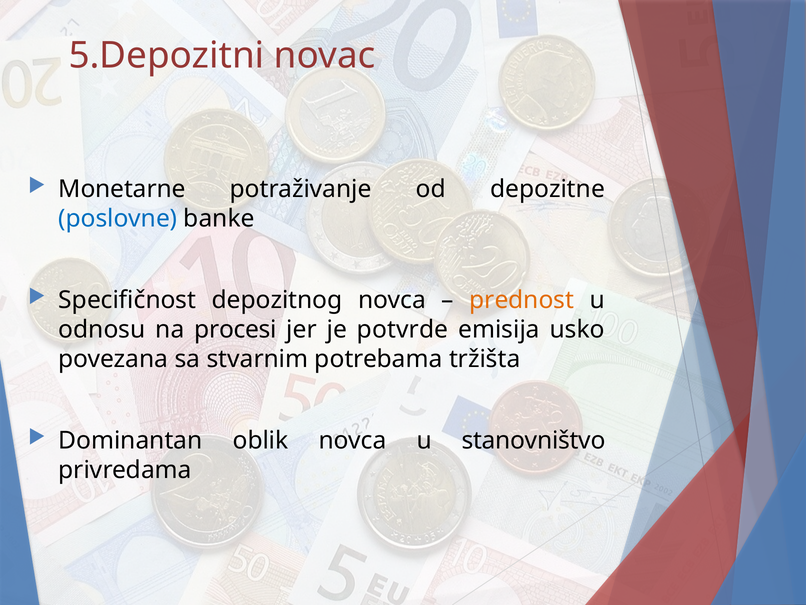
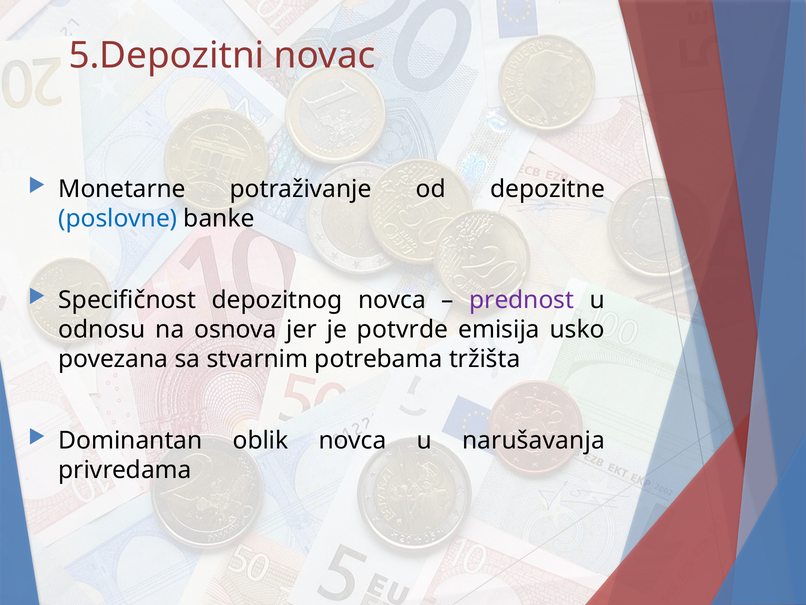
prednost colour: orange -> purple
procesi: procesi -> osnova
stanovništvo: stanovništvo -> narušavanja
